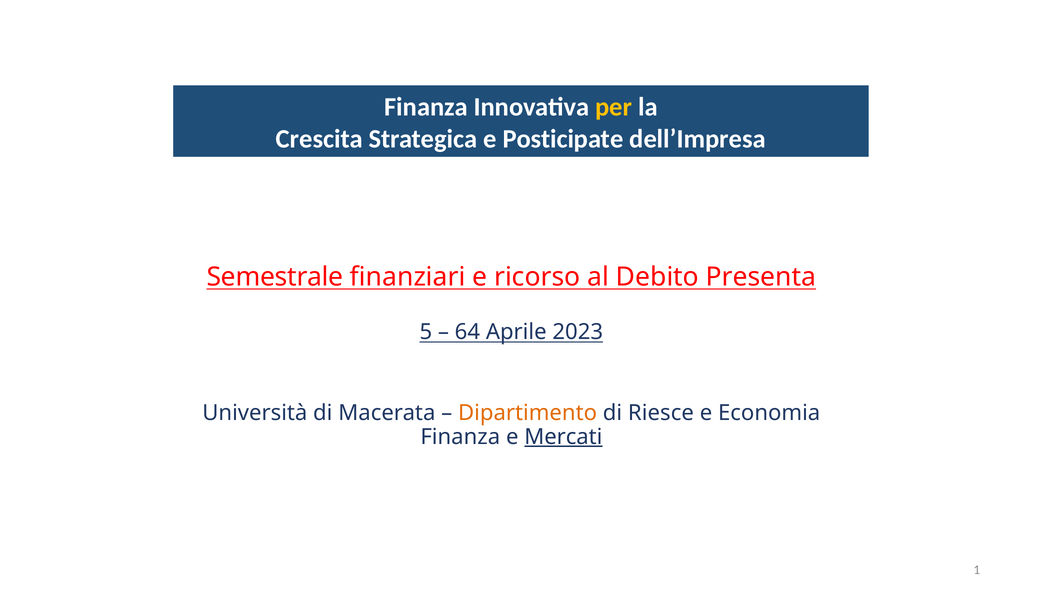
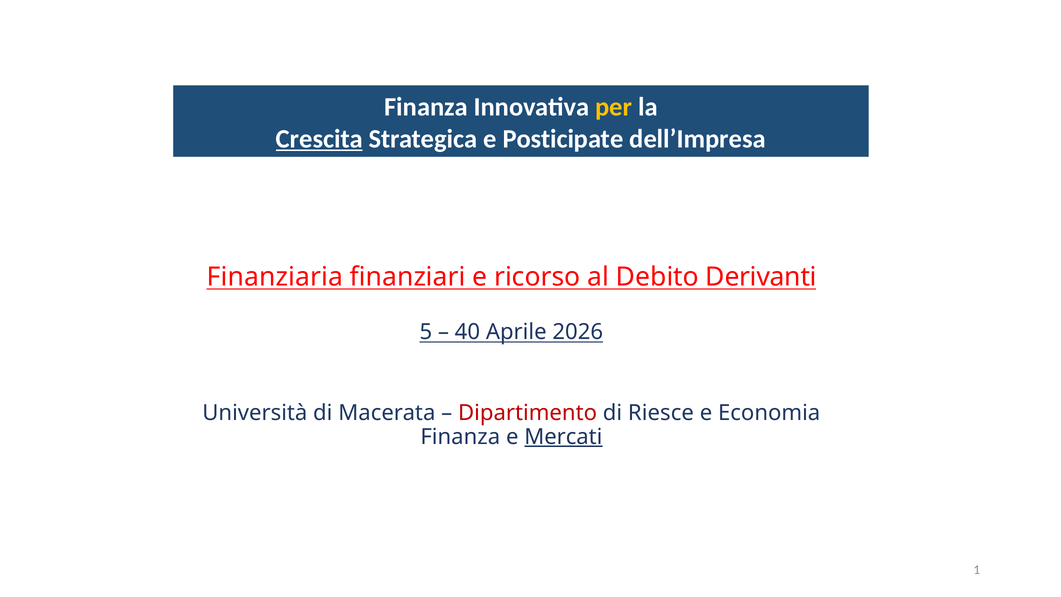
Crescita underline: none -> present
Semestrale: Semestrale -> Finanziaria
Presenta: Presenta -> Derivanti
64: 64 -> 40
2023: 2023 -> 2026
Dipartimento colour: orange -> red
